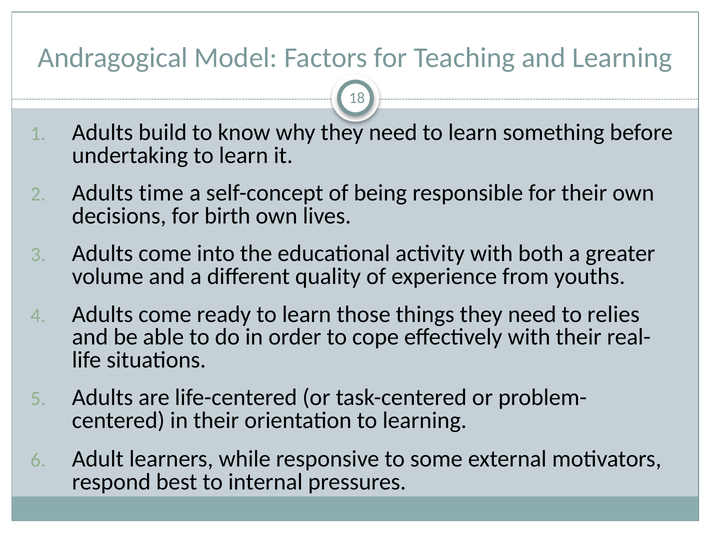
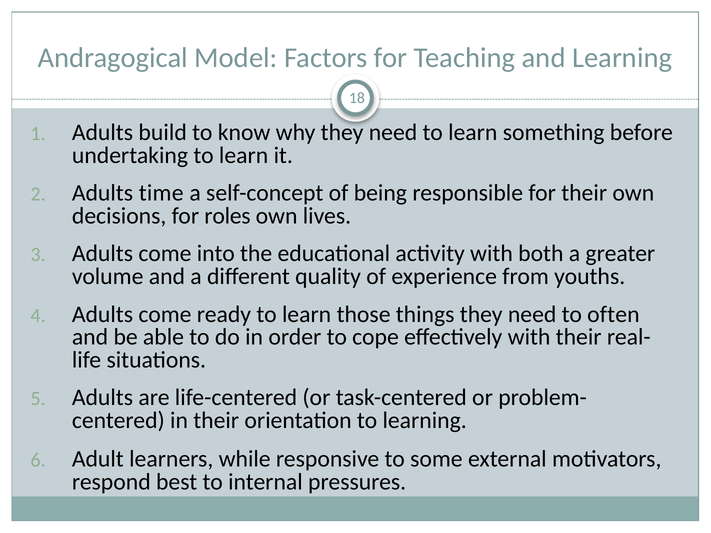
birth: birth -> roles
relies: relies -> often
